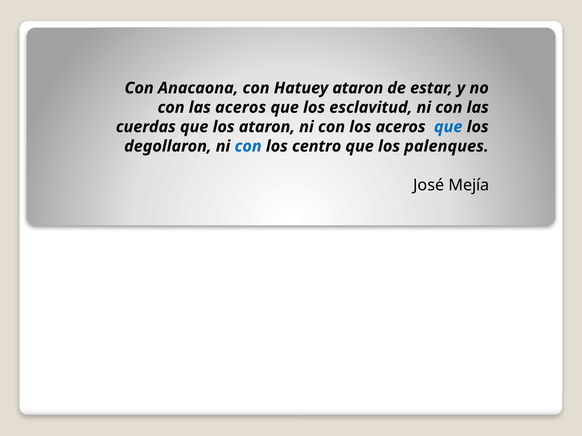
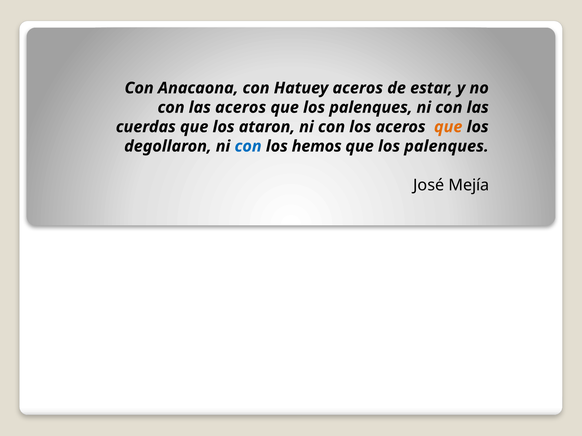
Hatuey ataron: ataron -> aceros
esclavitud at (371, 108): esclavitud -> palenques
que at (448, 127) colour: blue -> orange
centro: centro -> hemos
